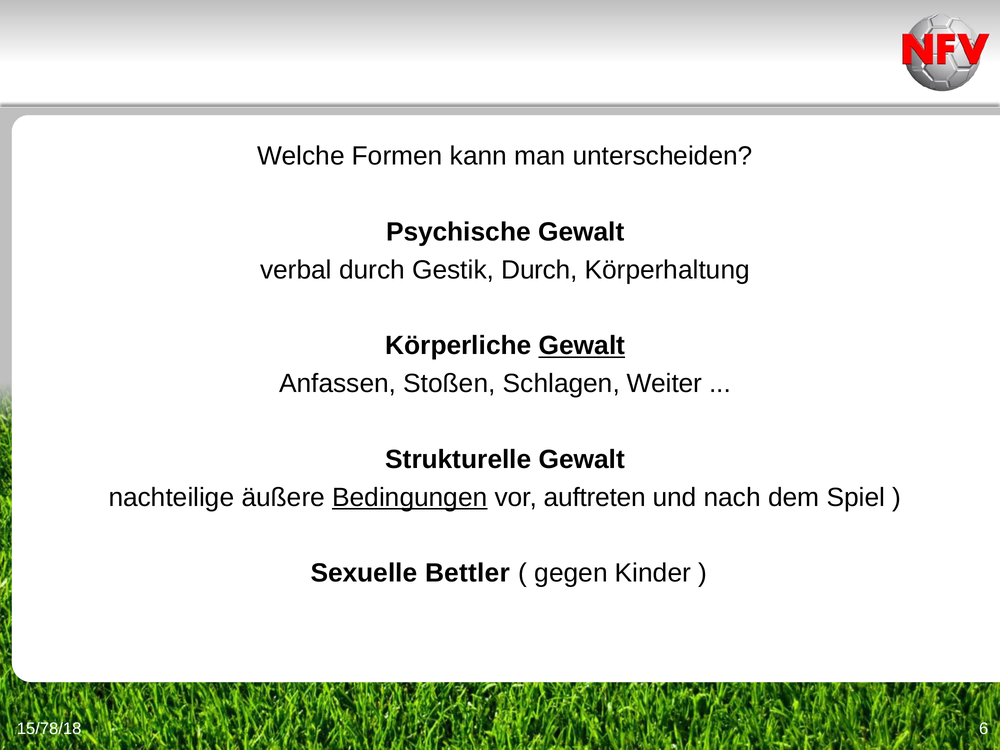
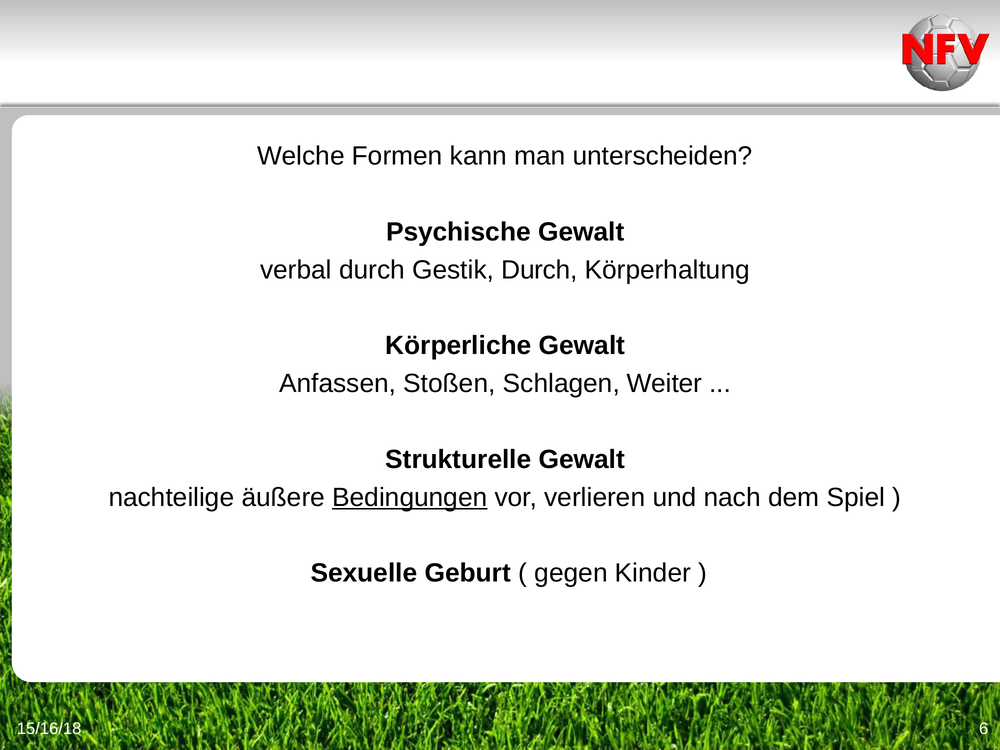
Gewalt at (582, 346) underline: present -> none
auftreten: auftreten -> verlieren
Bettler: Bettler -> Geburt
15/78/18: 15/78/18 -> 15/16/18
